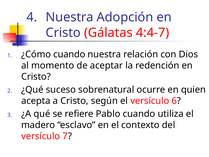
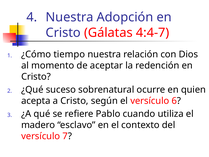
¿Cómo cuando: cuando -> tiempo
